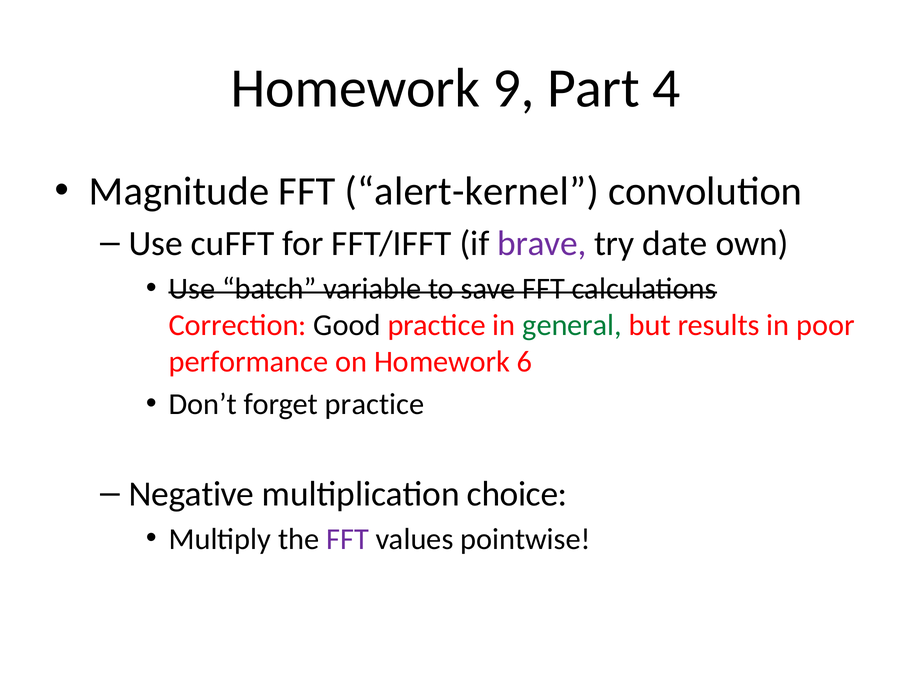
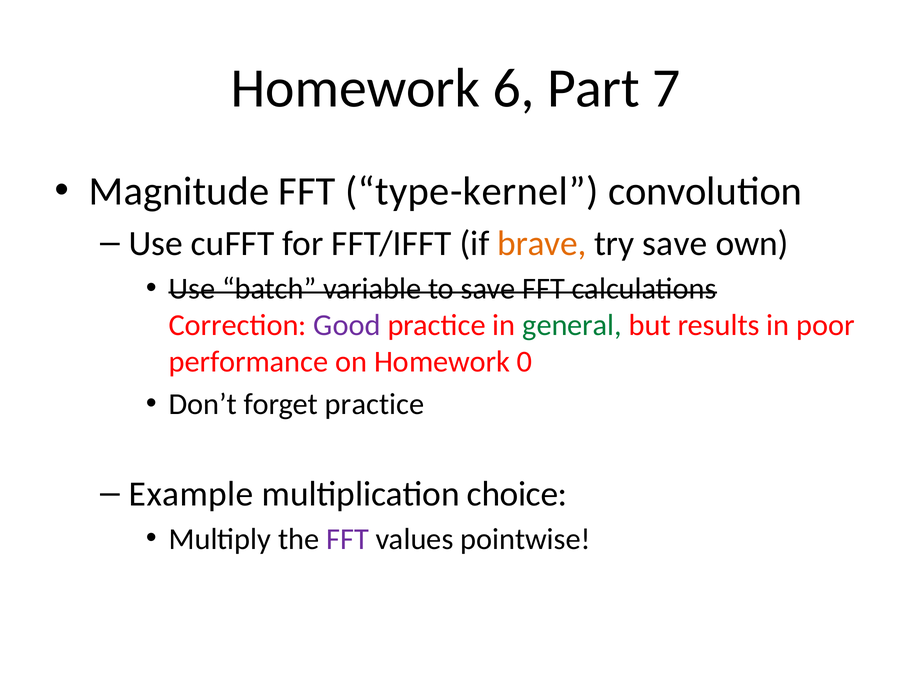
9: 9 -> 6
4: 4 -> 7
alert-kernel: alert-kernel -> type-kernel
brave colour: purple -> orange
try date: date -> save
Good colour: black -> purple
6: 6 -> 0
Negative: Negative -> Example
